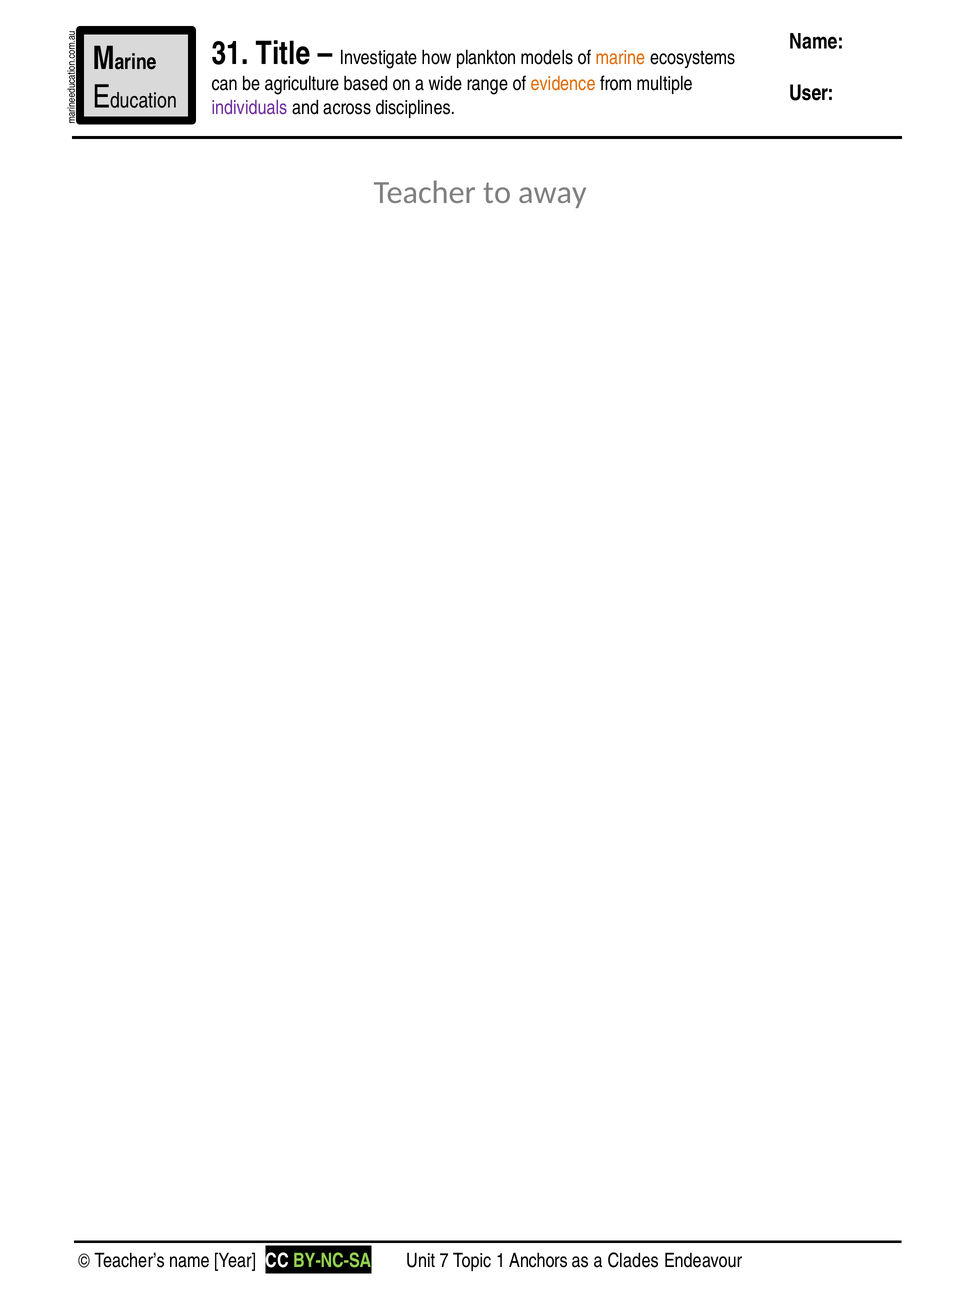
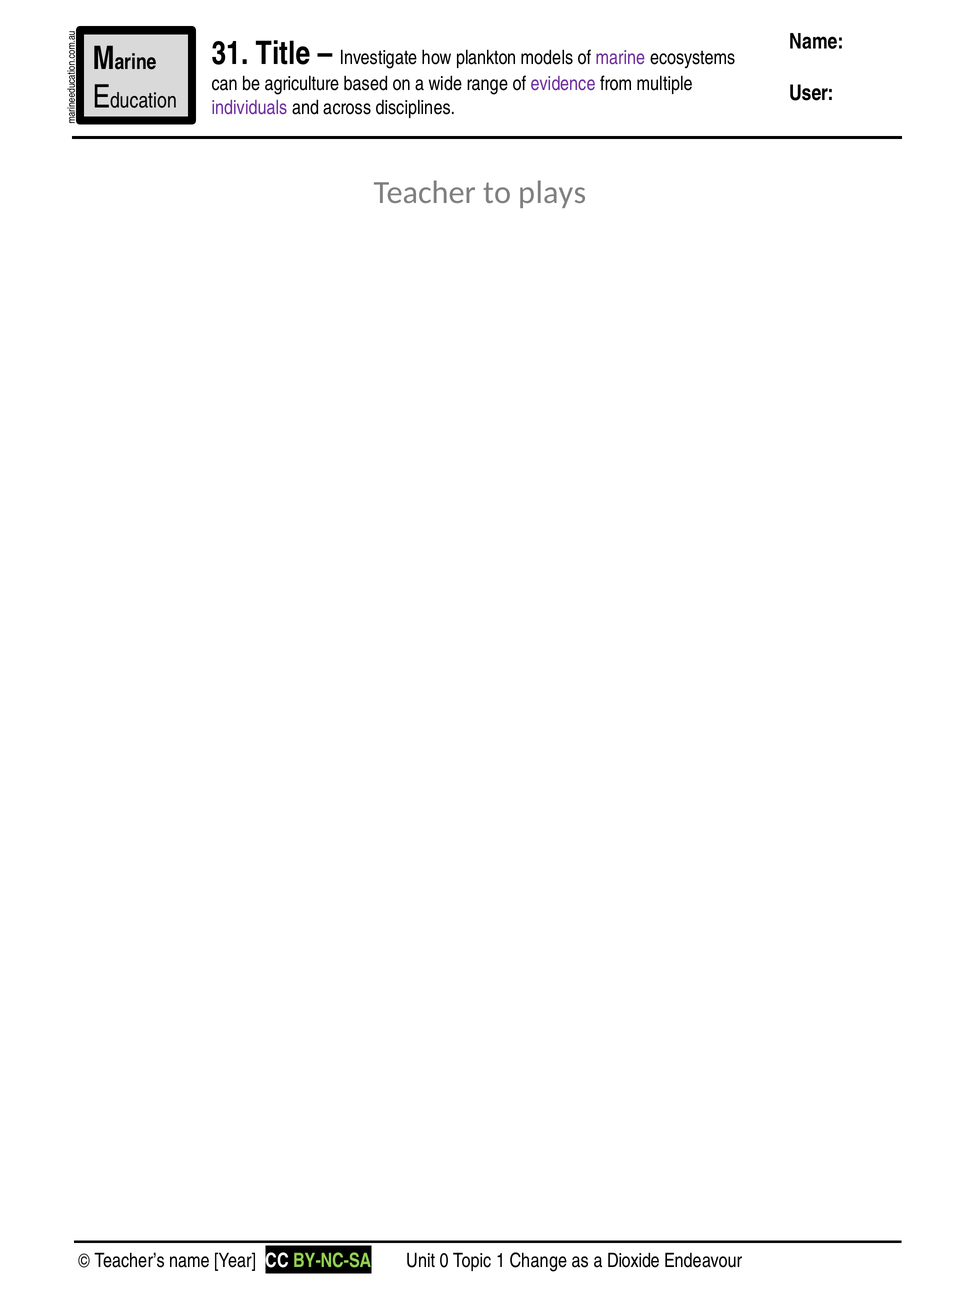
marine colour: orange -> purple
evidence colour: orange -> purple
away: away -> plays
7: 7 -> 0
Anchors: Anchors -> Change
Clades: Clades -> Dioxide
